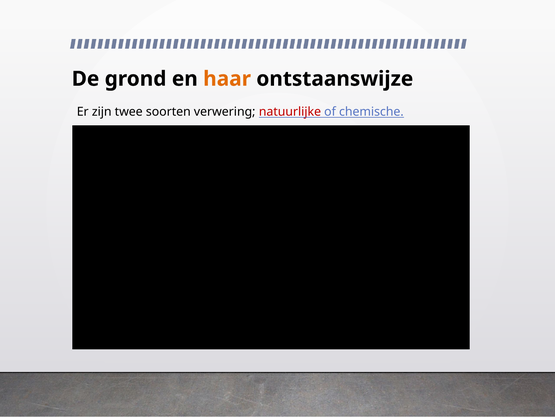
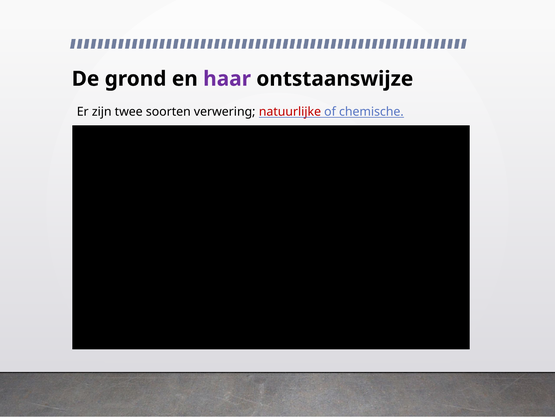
haar colour: orange -> purple
